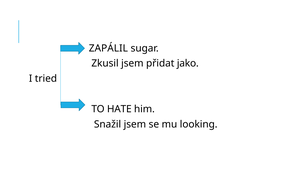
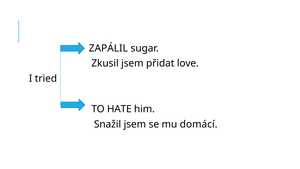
jako: jako -> love
looking: looking -> domácí
